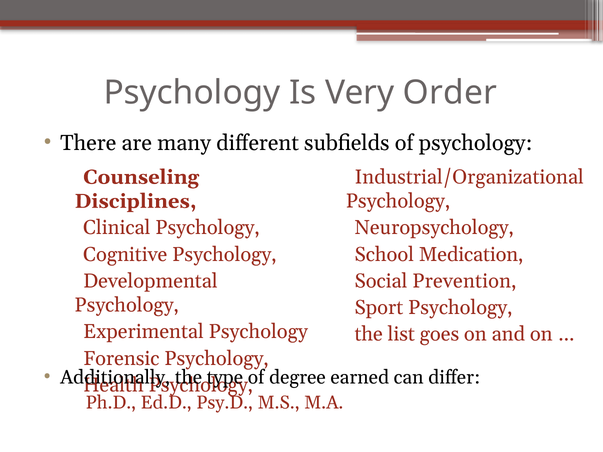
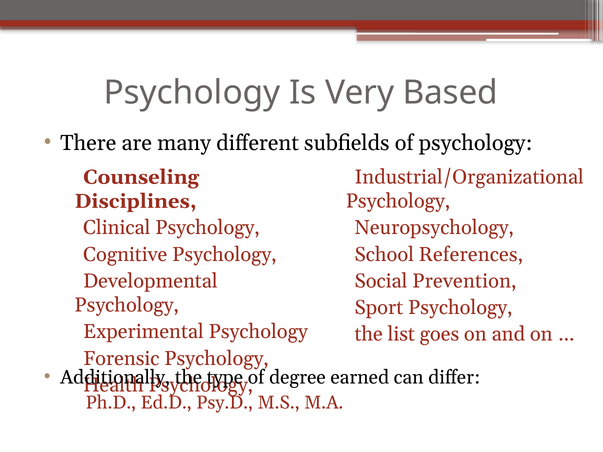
Order: Order -> Based
Medication: Medication -> References
